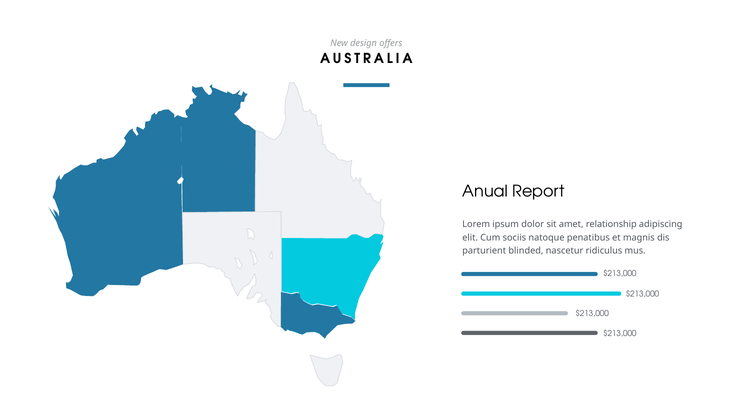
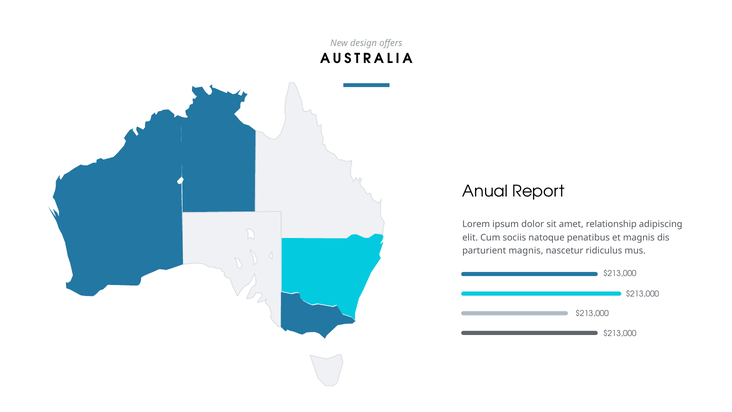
parturient blinded: blinded -> magnis
